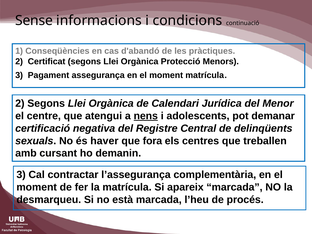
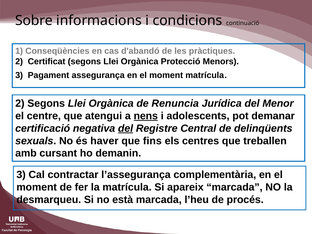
Sense: Sense -> Sobre
Calendari: Calendari -> Renuncia
del at (126, 128) underline: none -> present
fora: fora -> fins
